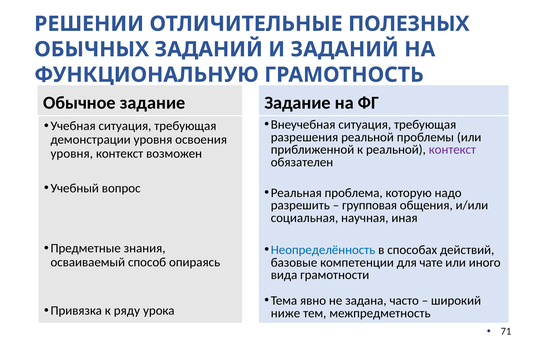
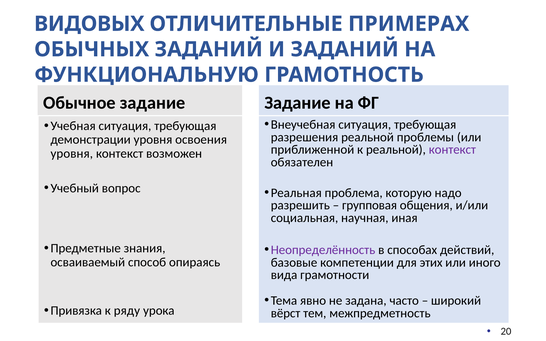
РЕШЕНИИ: РЕШЕНИИ -> ВИДОВЫХ
ПОЛЕЗНЫХ: ПОЛЕЗНЫХ -> ПРИМЕРАХ
Неопределённость colour: blue -> purple
чате: чате -> этих
ниже: ниже -> вёрст
71: 71 -> 20
